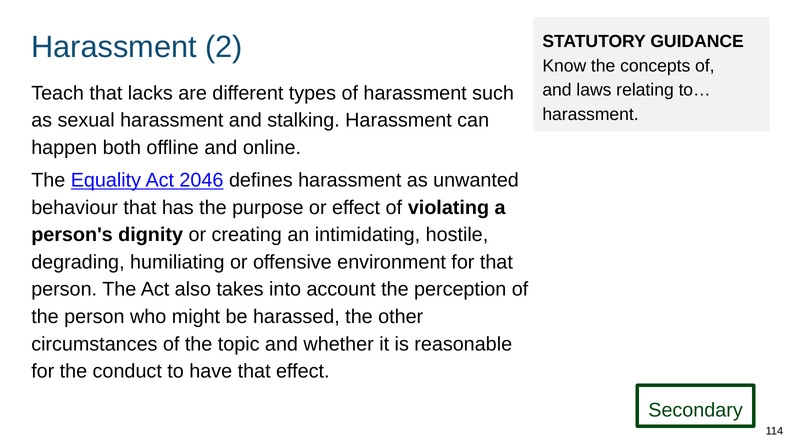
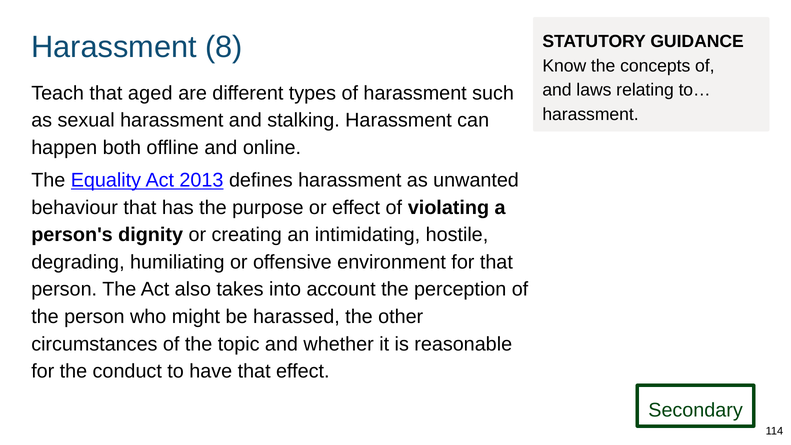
2: 2 -> 8
lacks: lacks -> aged
2046: 2046 -> 2013
